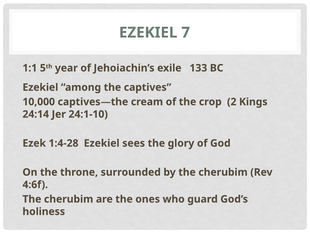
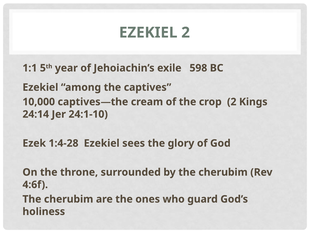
EZEKIEL 7: 7 -> 2
133: 133 -> 598
